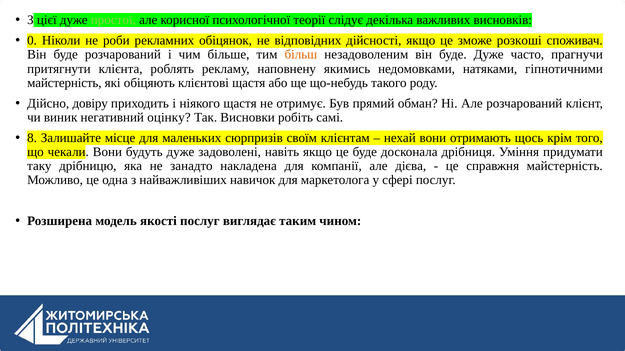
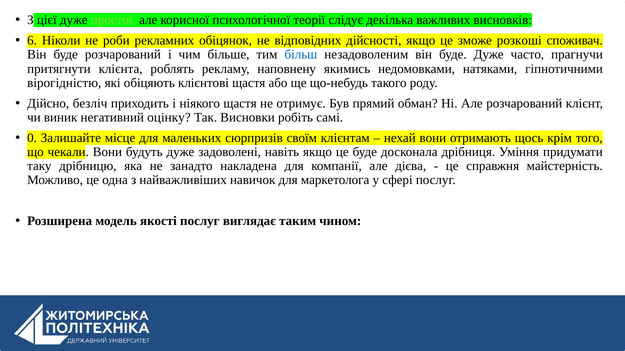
0: 0 -> 6
більш colour: orange -> blue
майстерність at (64, 83): майстерність -> вірогідністю
довіру: довіру -> безліч
8: 8 -> 0
